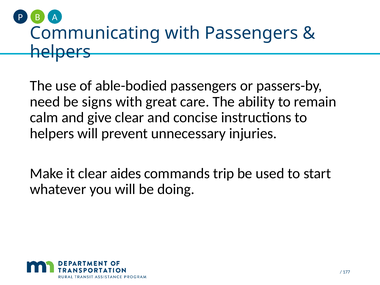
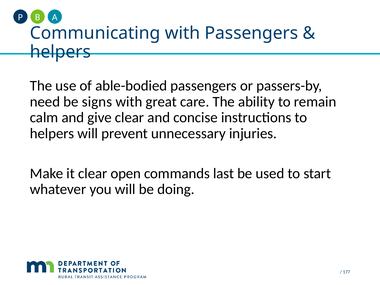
aides: aides -> open
trip: trip -> last
